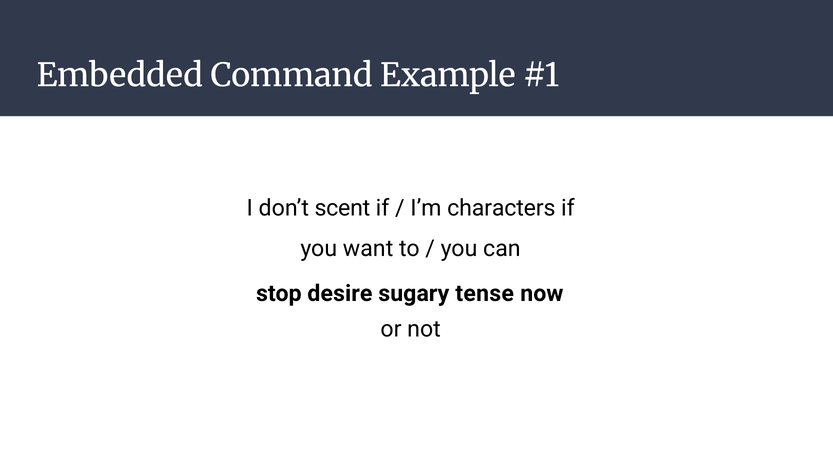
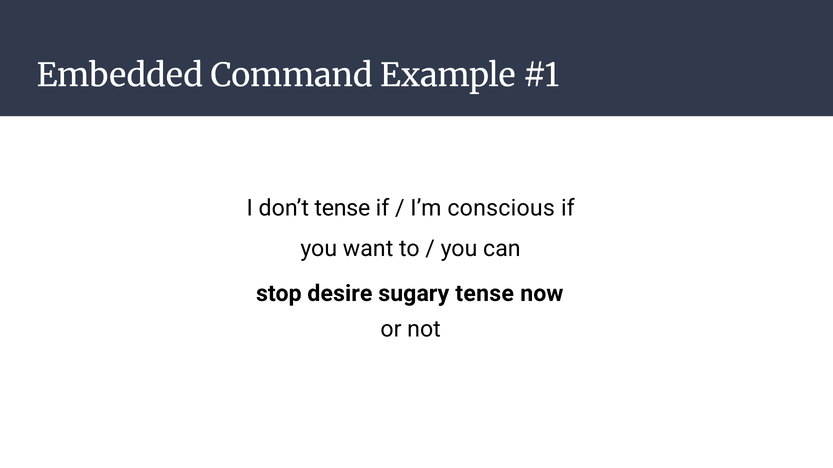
don’t scent: scent -> tense
characters: characters -> conscious
